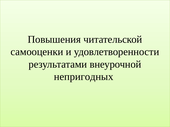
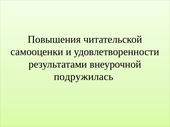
непригодных: непригодных -> подружилась
